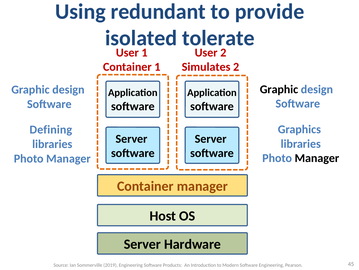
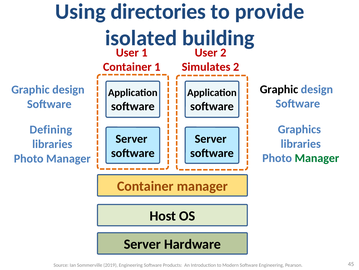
redundant: redundant -> directories
tolerate: tolerate -> building
Manager at (317, 158) colour: black -> green
